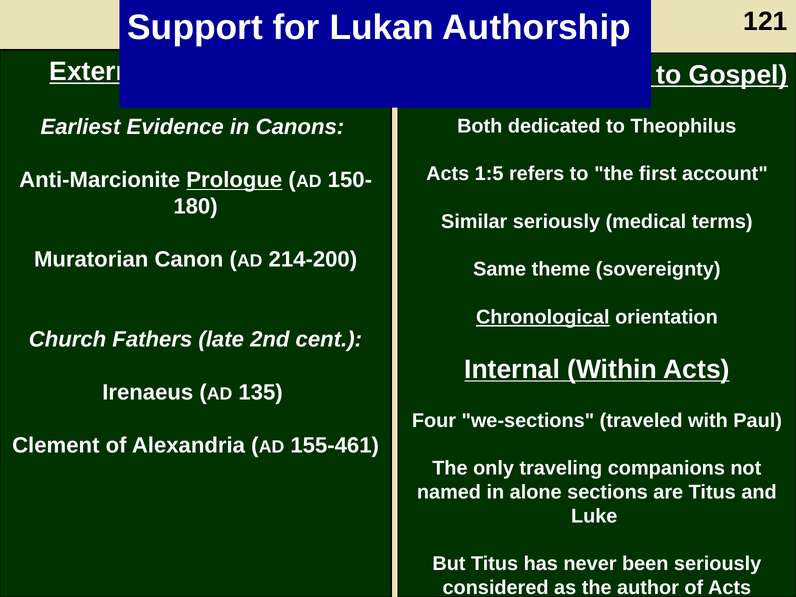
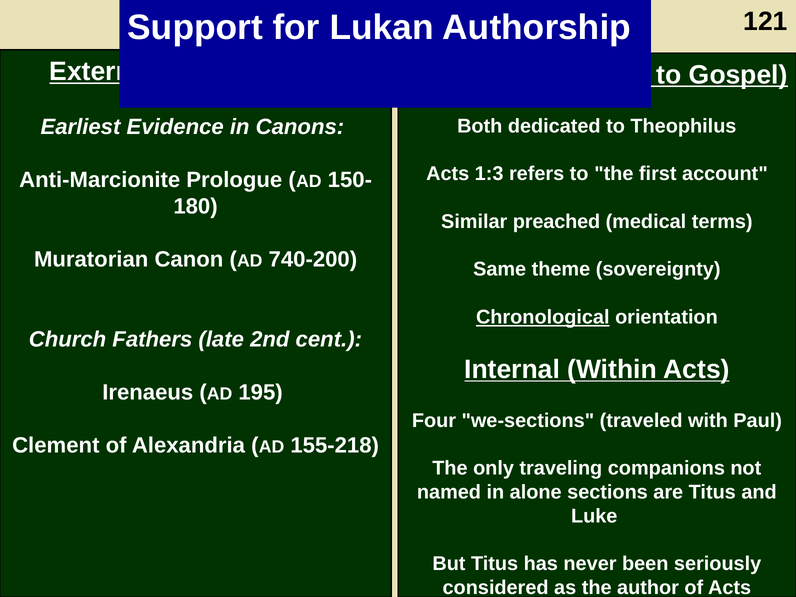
1:5: 1:5 -> 1:3
Prologue underline: present -> none
Similar seriously: seriously -> preached
214-200: 214-200 -> 740-200
135: 135 -> 195
155-461: 155-461 -> 155-218
